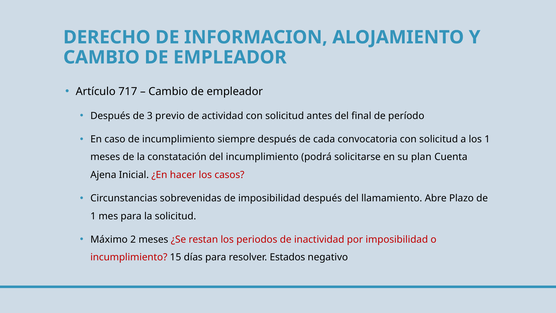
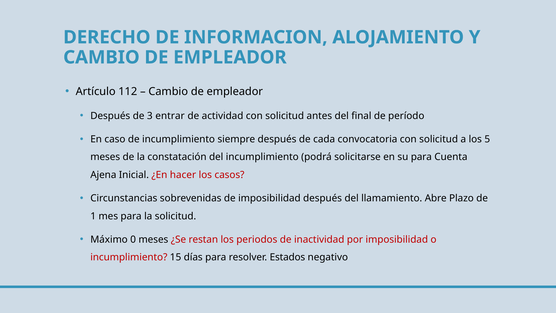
717: 717 -> 112
previo: previo -> entrar
los 1: 1 -> 5
su plan: plan -> para
2: 2 -> 0
